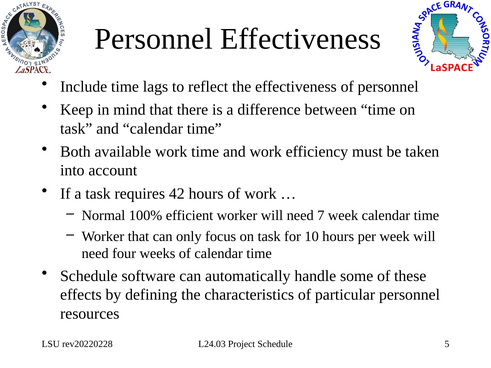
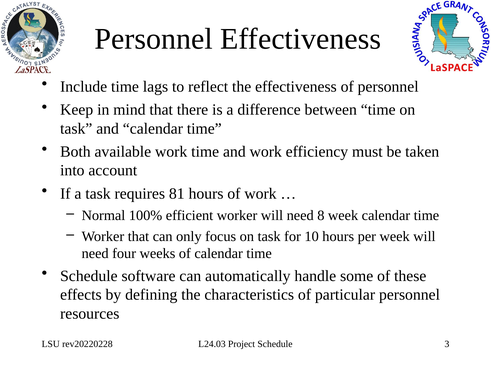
42: 42 -> 81
7: 7 -> 8
5: 5 -> 3
